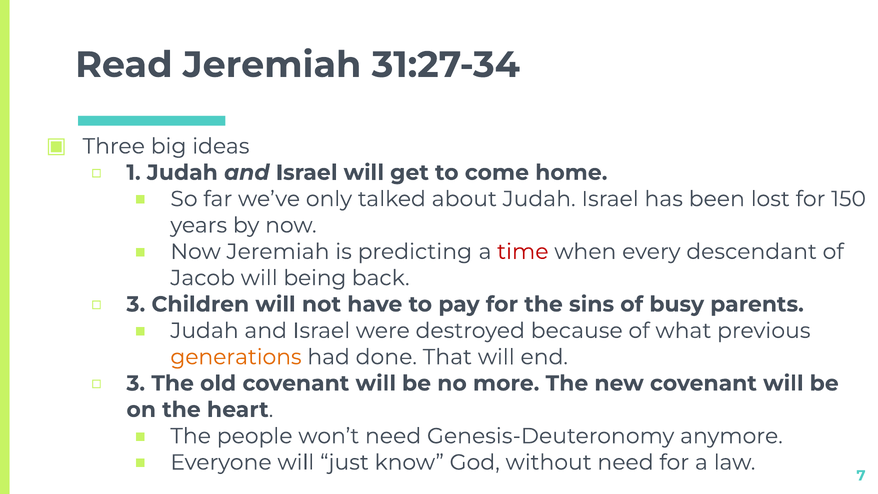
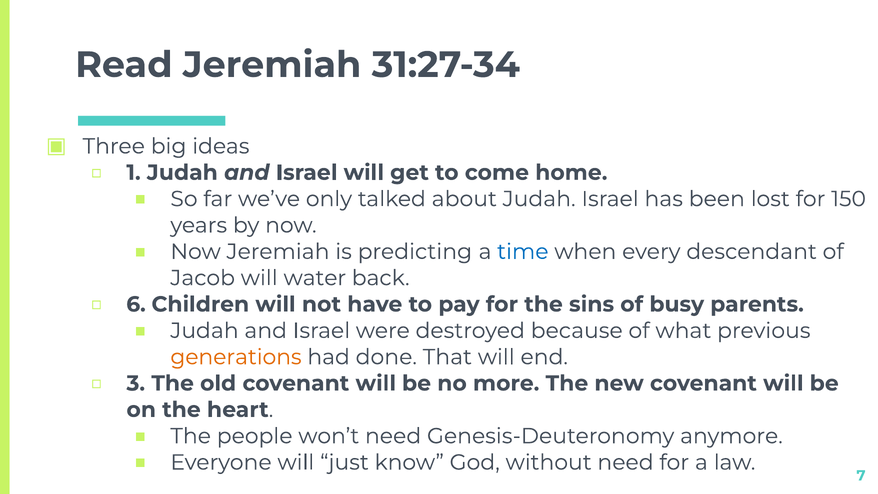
time colour: red -> blue
being: being -> water
3 at (136, 304): 3 -> 6
